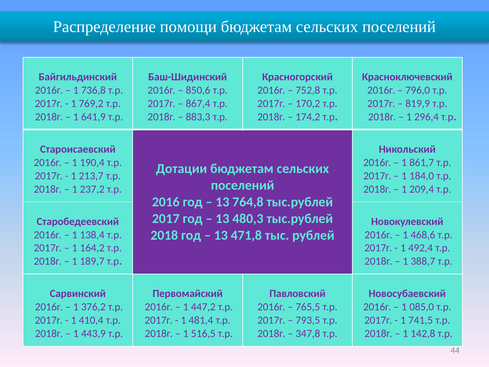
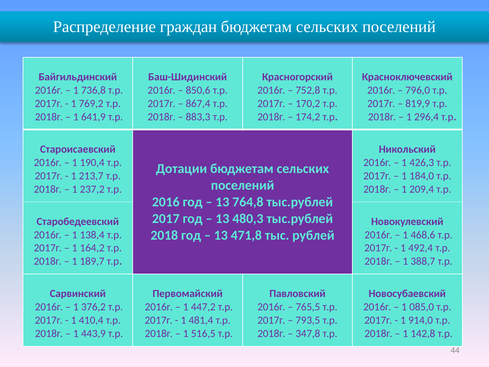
помощи: помощи -> граждан
861,7: 861,7 -> 426,3
741,5: 741,5 -> 914,0
